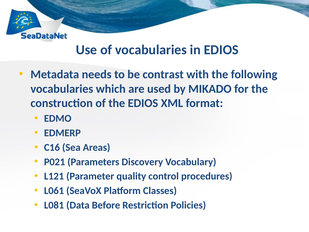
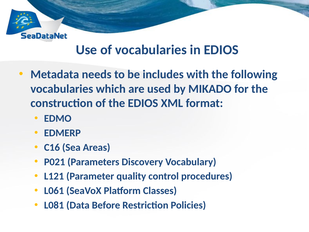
contrast: contrast -> includes
